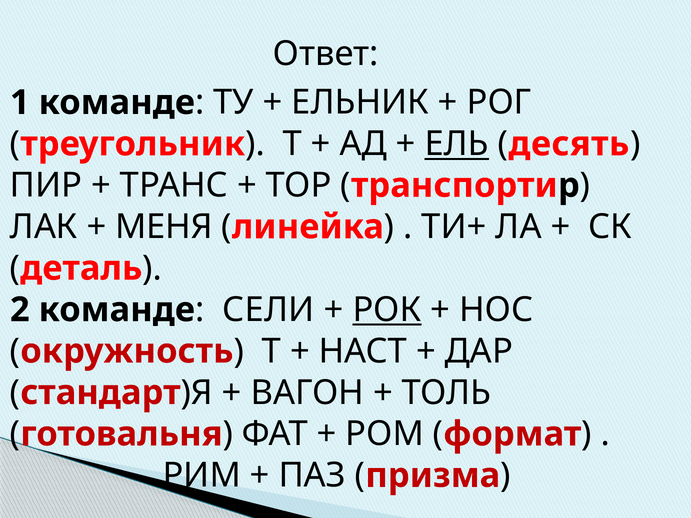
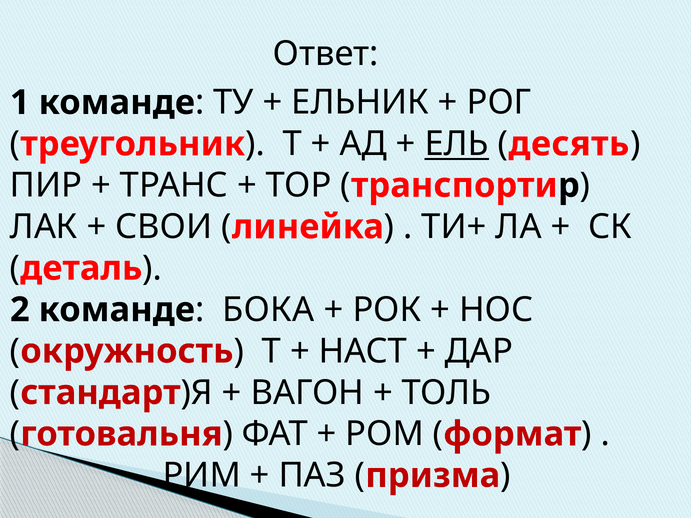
МЕНЯ: МЕНЯ -> СВОИ
СЕЛИ: СЕЛИ -> БОКА
РОК underline: present -> none
